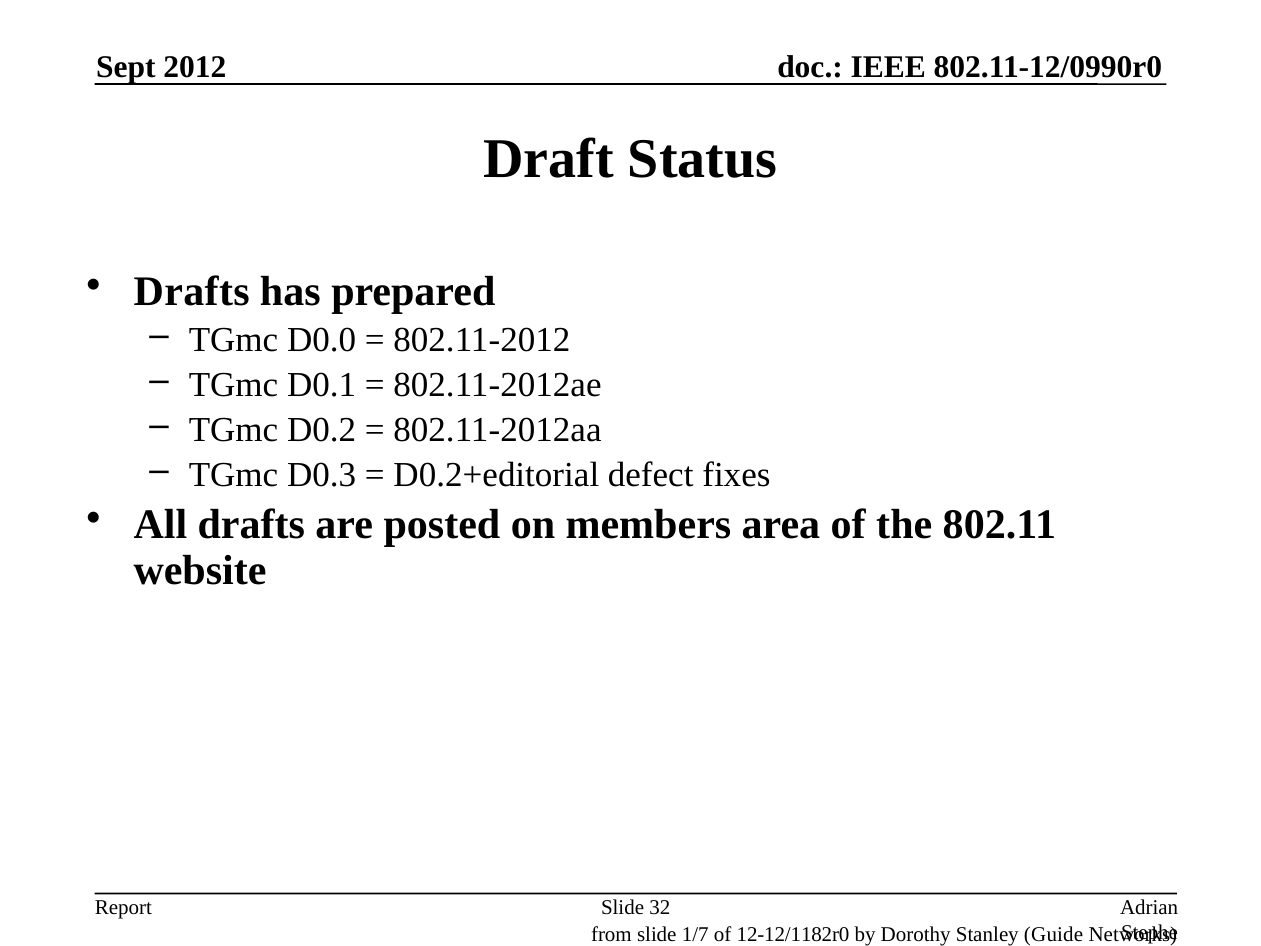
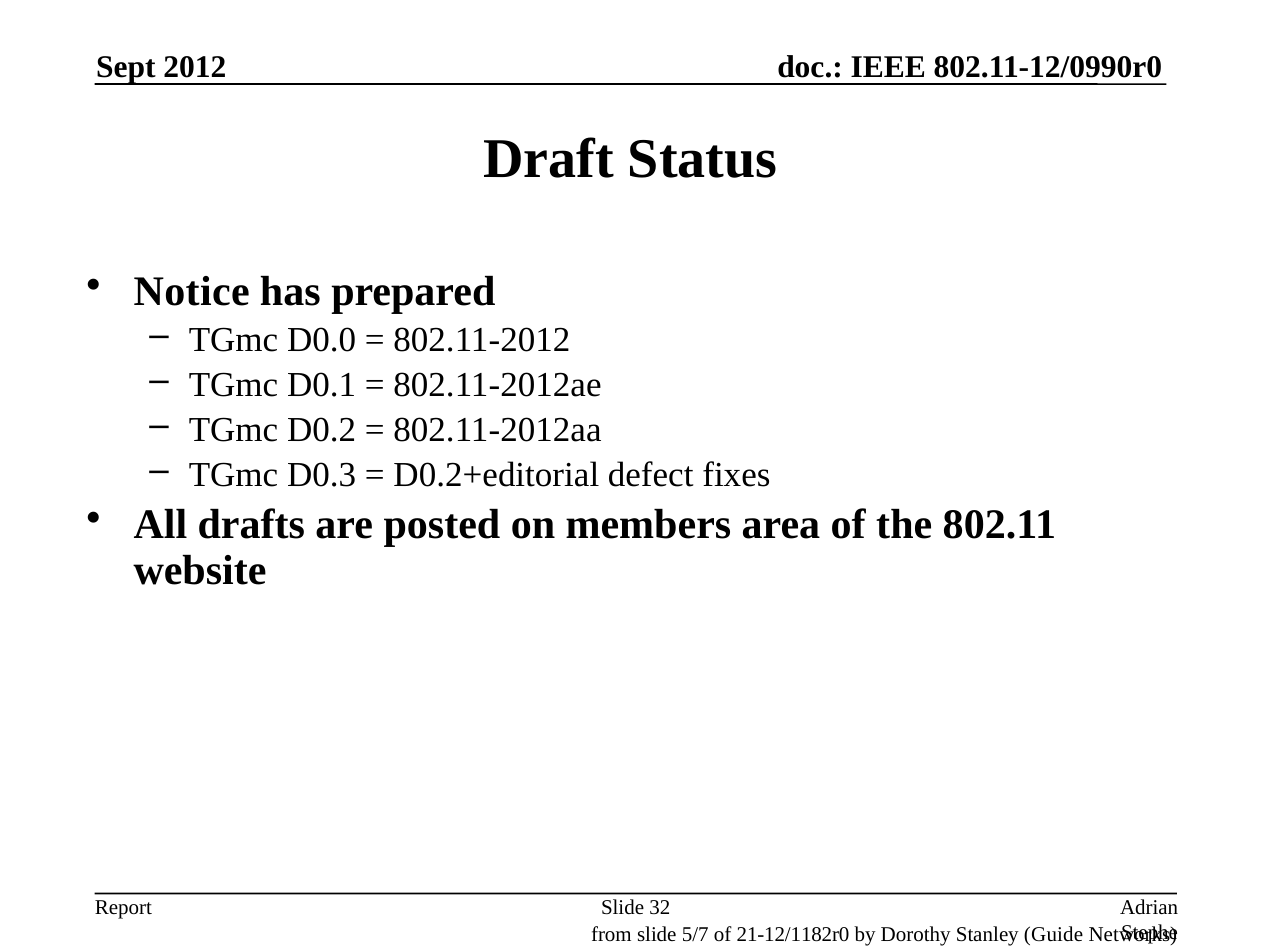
Drafts at (192, 292): Drafts -> Notice
1/7: 1/7 -> 5/7
12-12/1182r0: 12-12/1182r0 -> 21-12/1182r0
